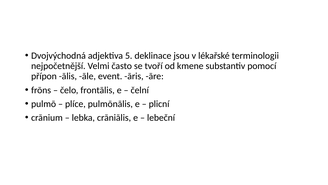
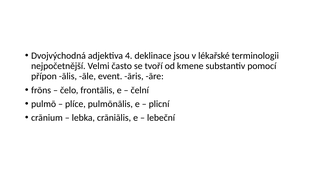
5: 5 -> 4
